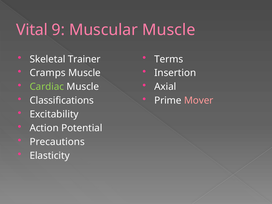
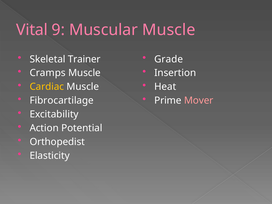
Terms: Terms -> Grade
Cardiac colour: light green -> yellow
Axial: Axial -> Heat
Classifications: Classifications -> Fibrocartilage
Precautions: Precautions -> Orthopedist
